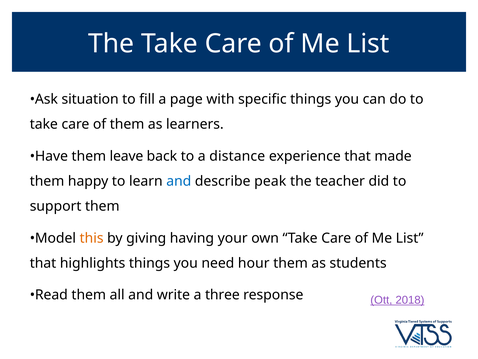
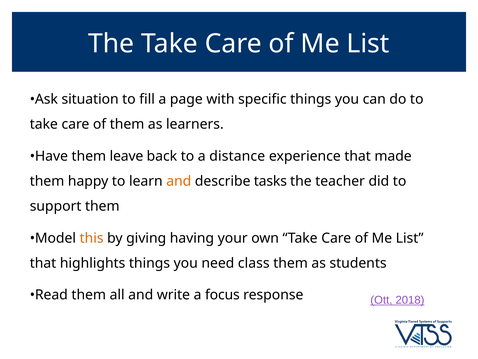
and at (179, 181) colour: blue -> orange
peak: peak -> tasks
hour: hour -> class
three: three -> focus
